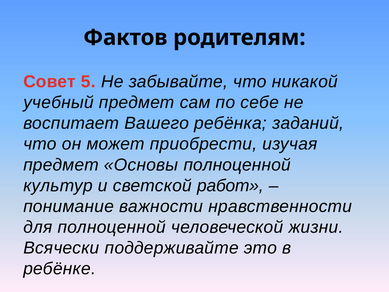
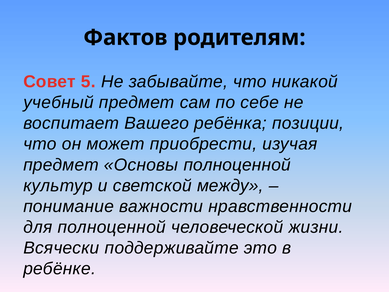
заданий: заданий -> позиции
работ: работ -> между
